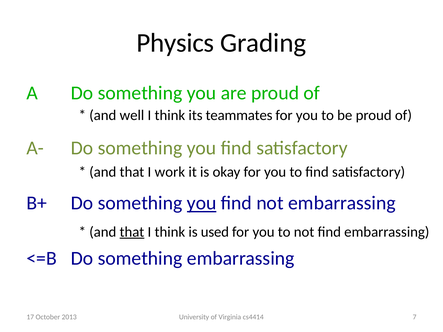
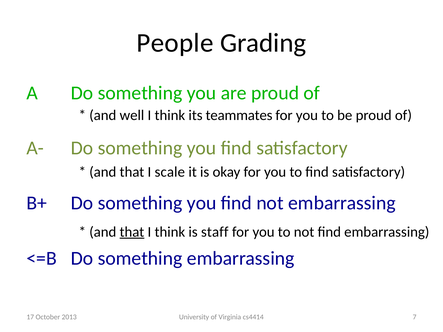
Physics: Physics -> People
work: work -> scale
you at (202, 203) underline: present -> none
used: used -> staff
